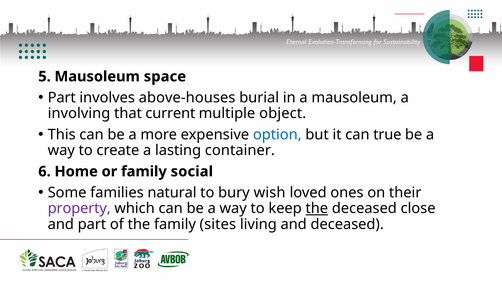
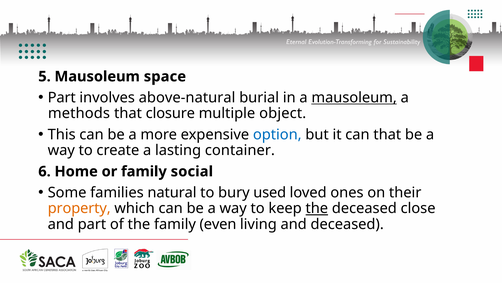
above-houses: above-houses -> above-natural
mausoleum at (354, 97) underline: none -> present
involving: involving -> methods
current: current -> closure
can true: true -> that
wish: wish -> used
property colour: purple -> orange
sites: sites -> even
